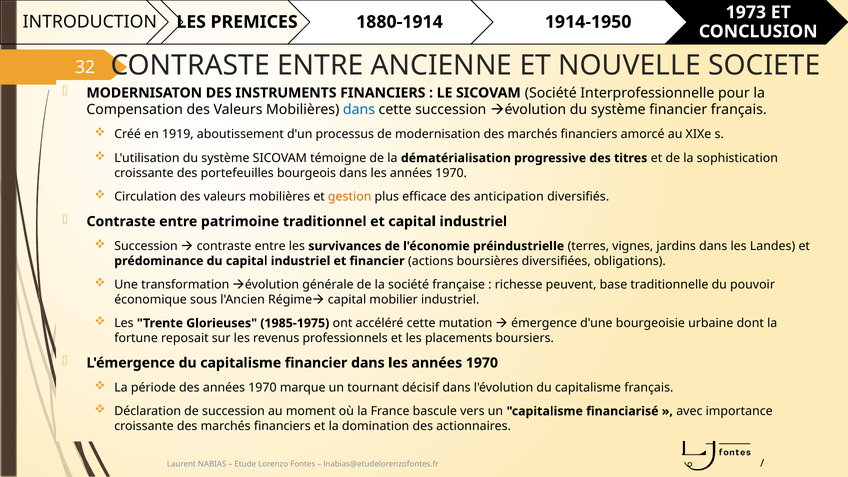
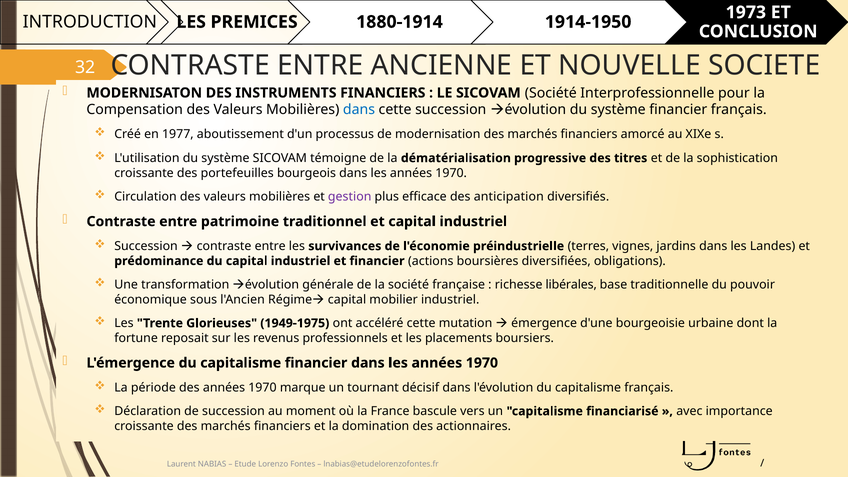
1919: 1919 -> 1977
gestion colour: orange -> purple
peuvent: peuvent -> libérales
1985-1975: 1985-1975 -> 1949-1975
